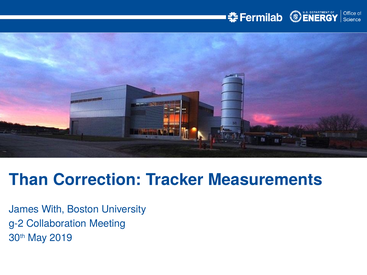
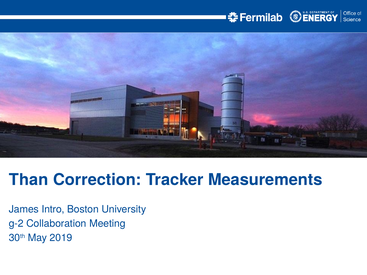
With: With -> Intro
